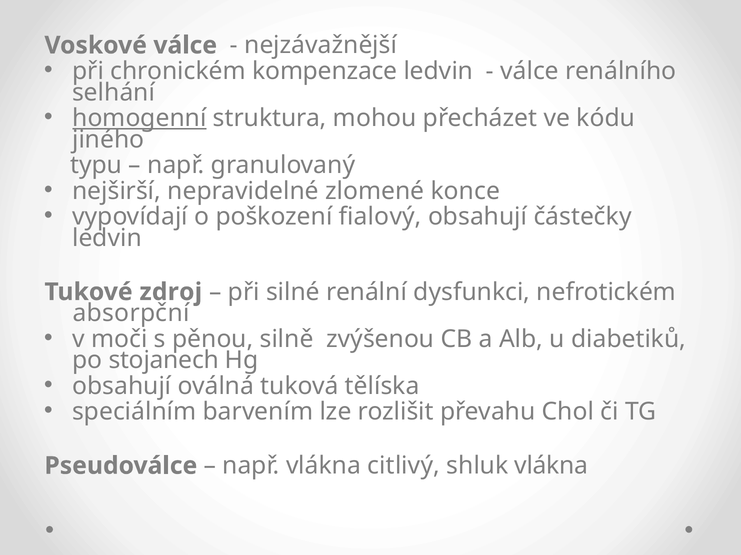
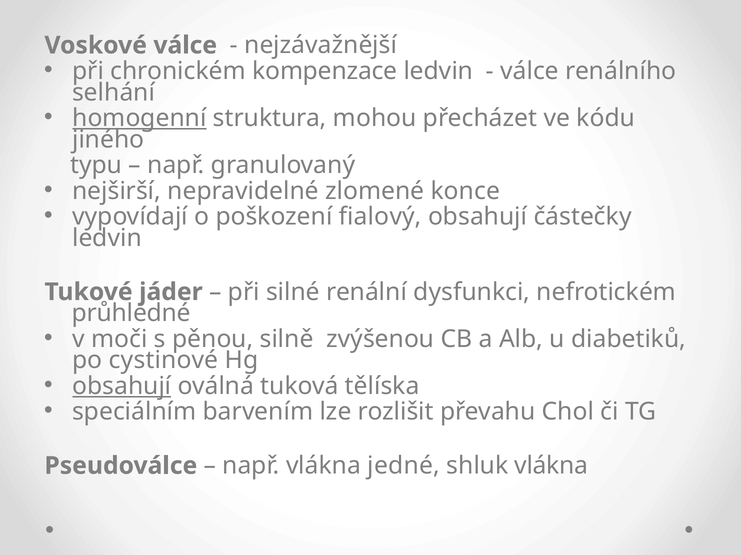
zdroj: zdroj -> jáder
absorpční: absorpční -> průhledné
stojanech: stojanech -> cystinové
obsahují at (122, 387) underline: none -> present
citlivý: citlivý -> jedné
